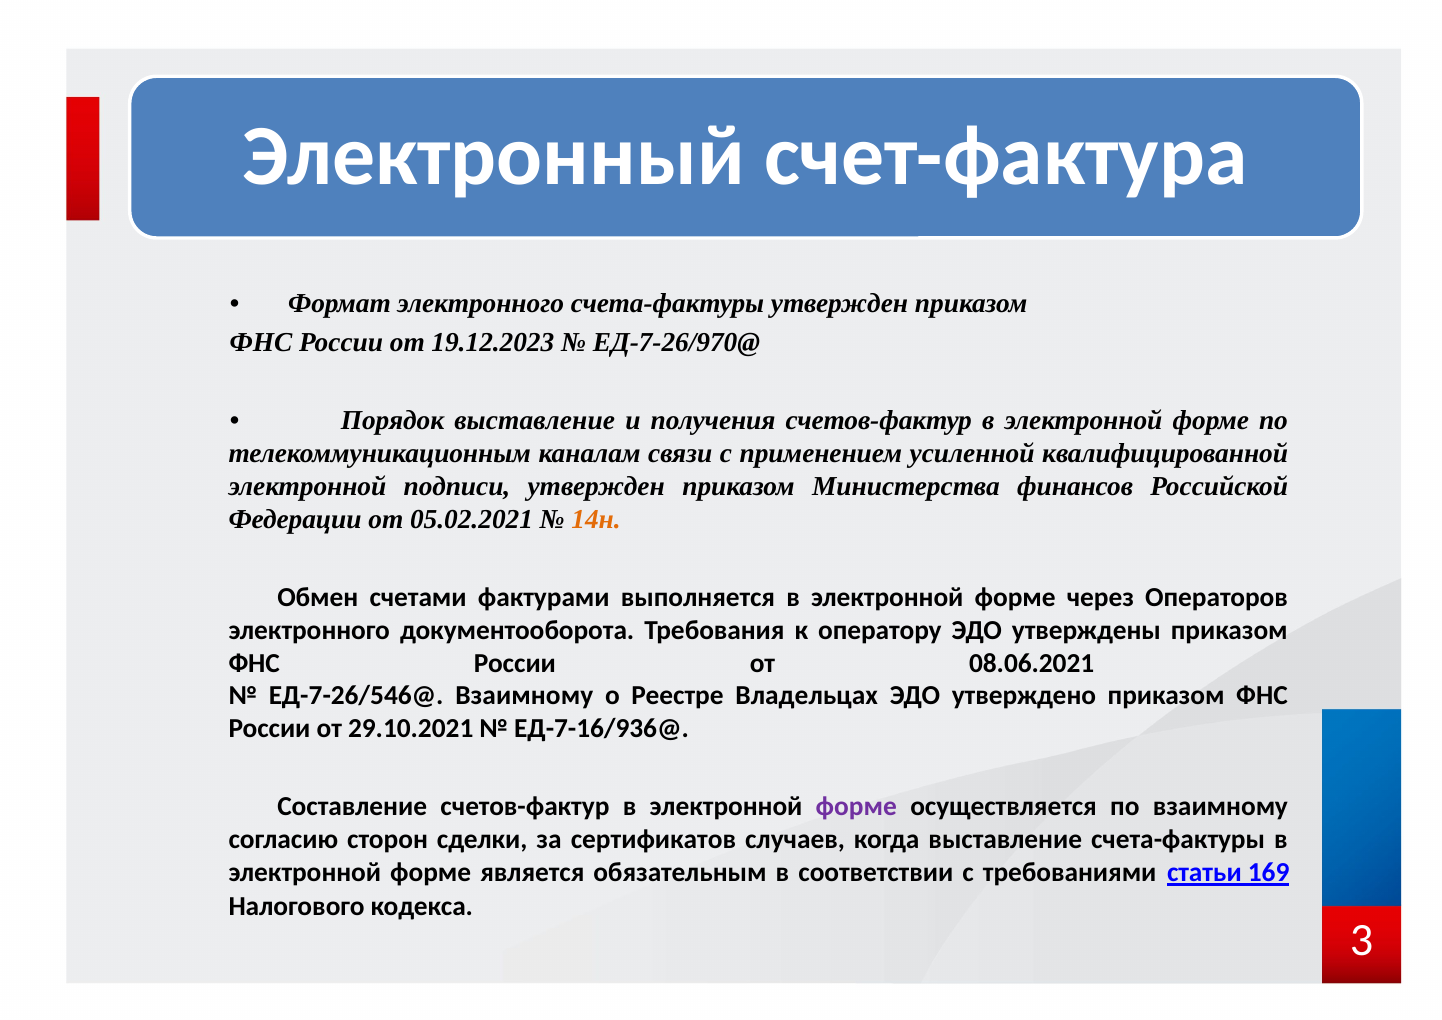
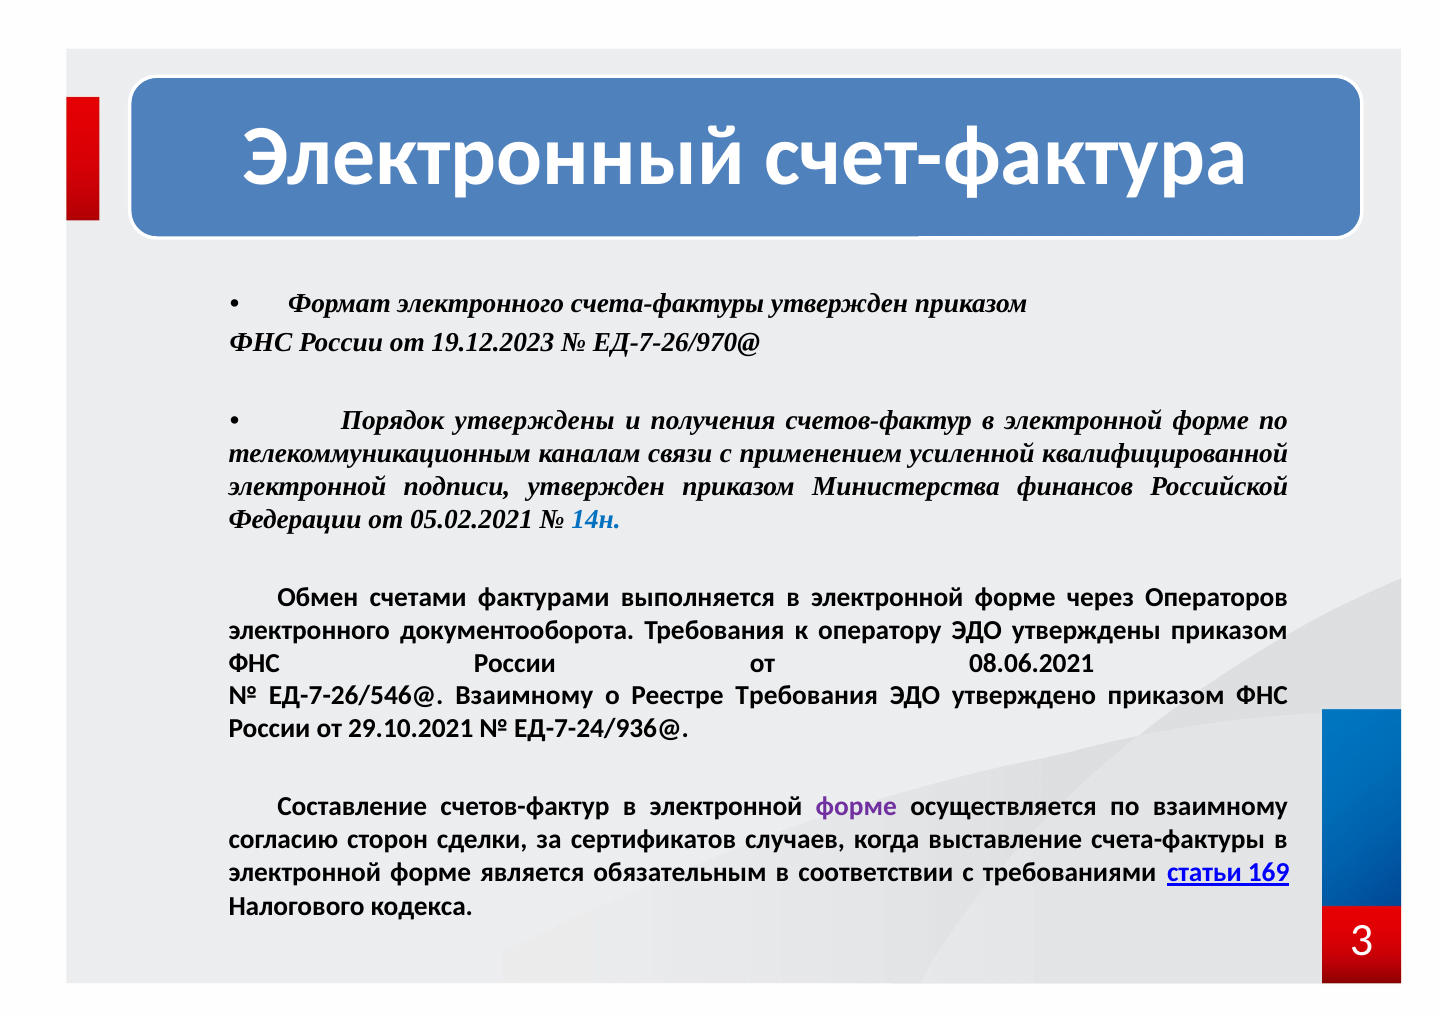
Порядок выставление: выставление -> утверждены
14н colour: orange -> blue
Реестре Владельцах: Владельцах -> Требования
ЕД-7-16/936@: ЕД-7-16/936@ -> ЕД-7-24/936@
